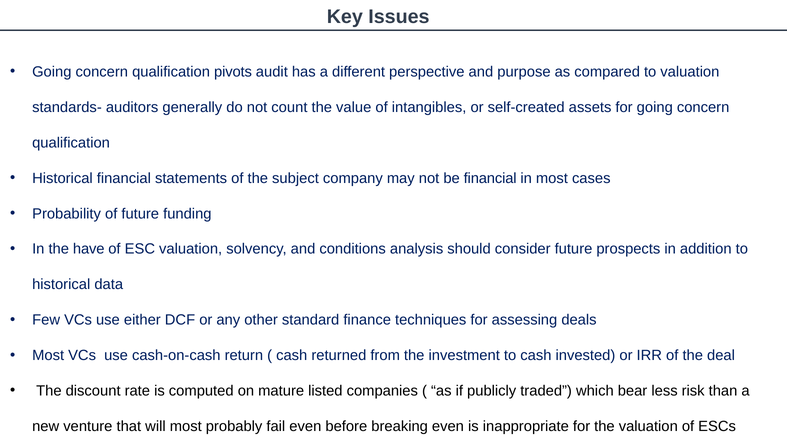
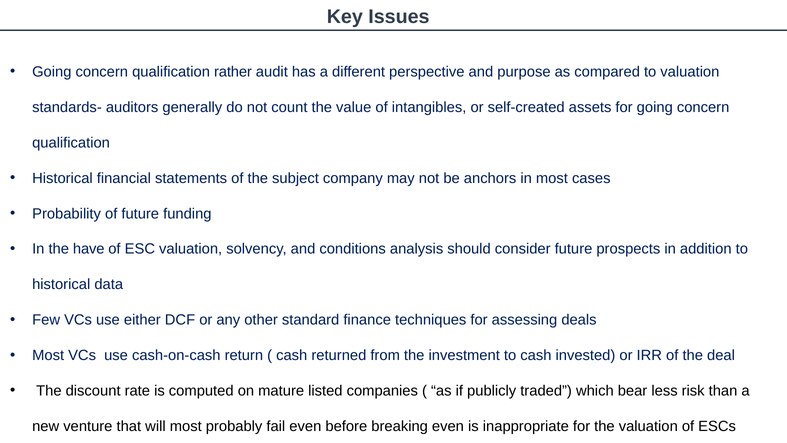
pivots: pivots -> rather
be financial: financial -> anchors
